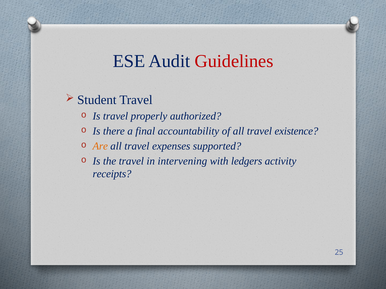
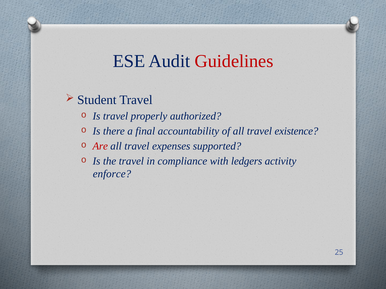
Are colour: orange -> red
intervening: intervening -> compliance
receipts: receipts -> enforce
